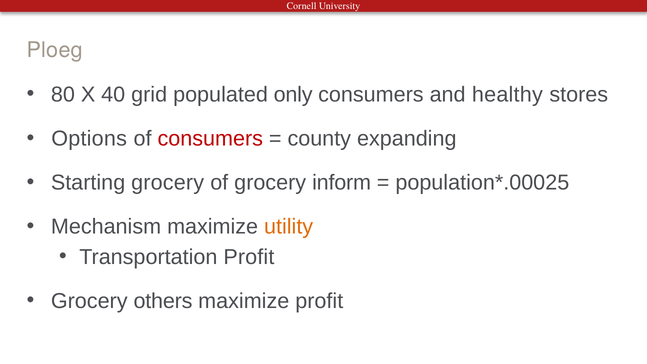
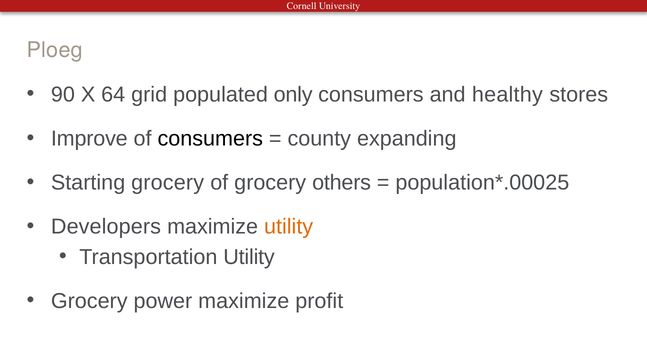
80: 80 -> 90
40: 40 -> 64
Options: Options -> Improve
consumers at (210, 139) colour: red -> black
inform: inform -> others
Mechanism: Mechanism -> Developers
Transportation Profit: Profit -> Utility
others: others -> power
